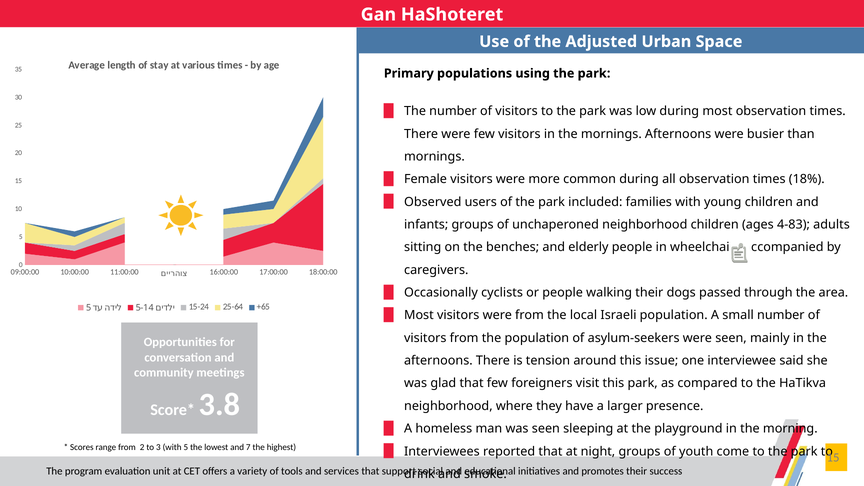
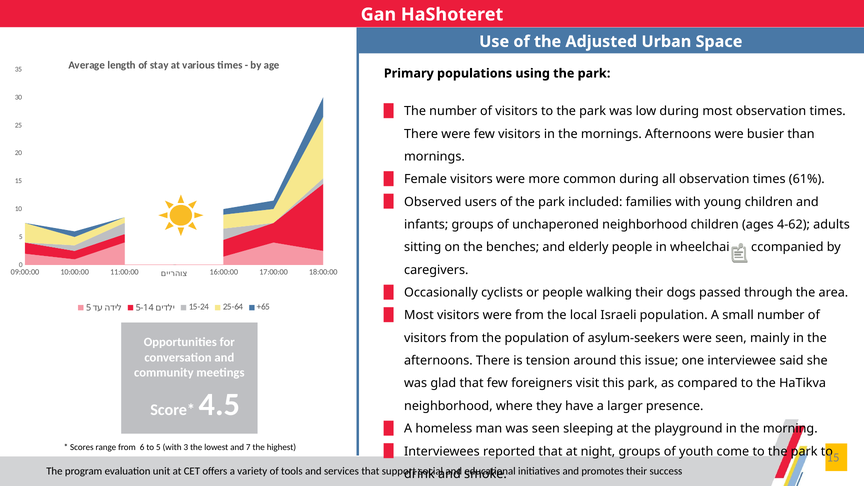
18%: 18% -> 61%
4-83: 4-83 -> 4-62
3.8: 3.8 -> 4.5
2: 2 -> 6
to 3: 3 -> 5
with 5: 5 -> 3
